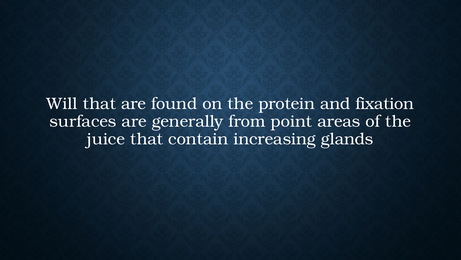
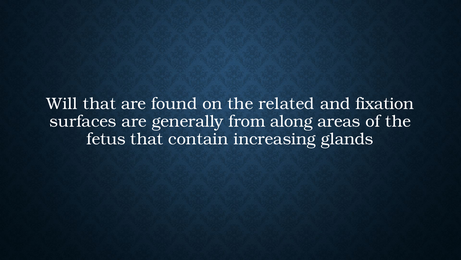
protein: protein -> related
point: point -> along
juice: juice -> fetus
